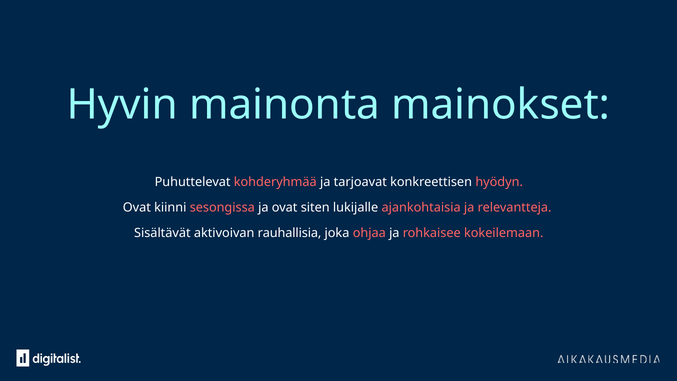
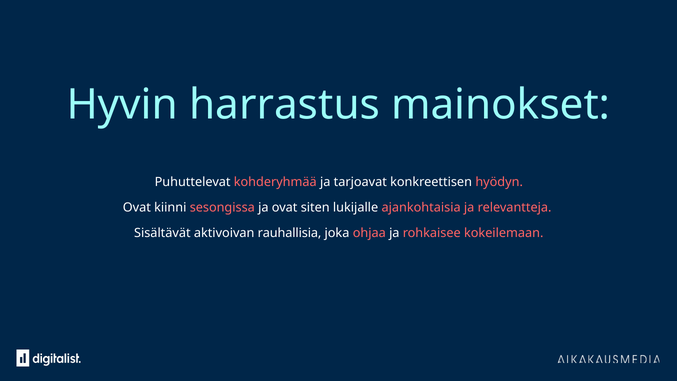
mainonta: mainonta -> harrastus
